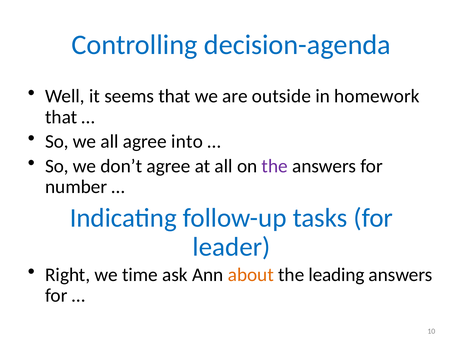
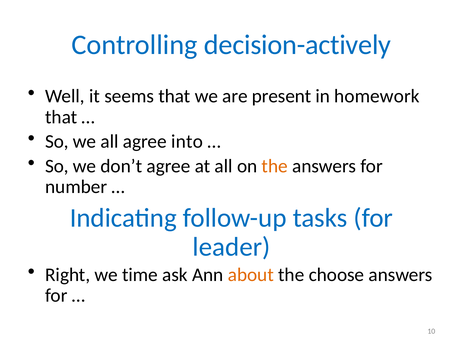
decision-agenda: decision-agenda -> decision-actively
outside: outside -> present
the at (275, 166) colour: purple -> orange
leading: leading -> choose
